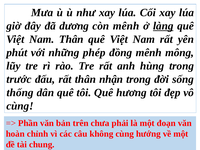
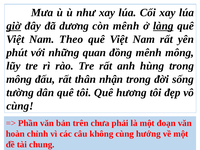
giờ underline: none -> present
Nam Thân: Thân -> Theo
phép: phép -> quan
trước at (19, 79): trước -> mông
thống: thống -> tường
